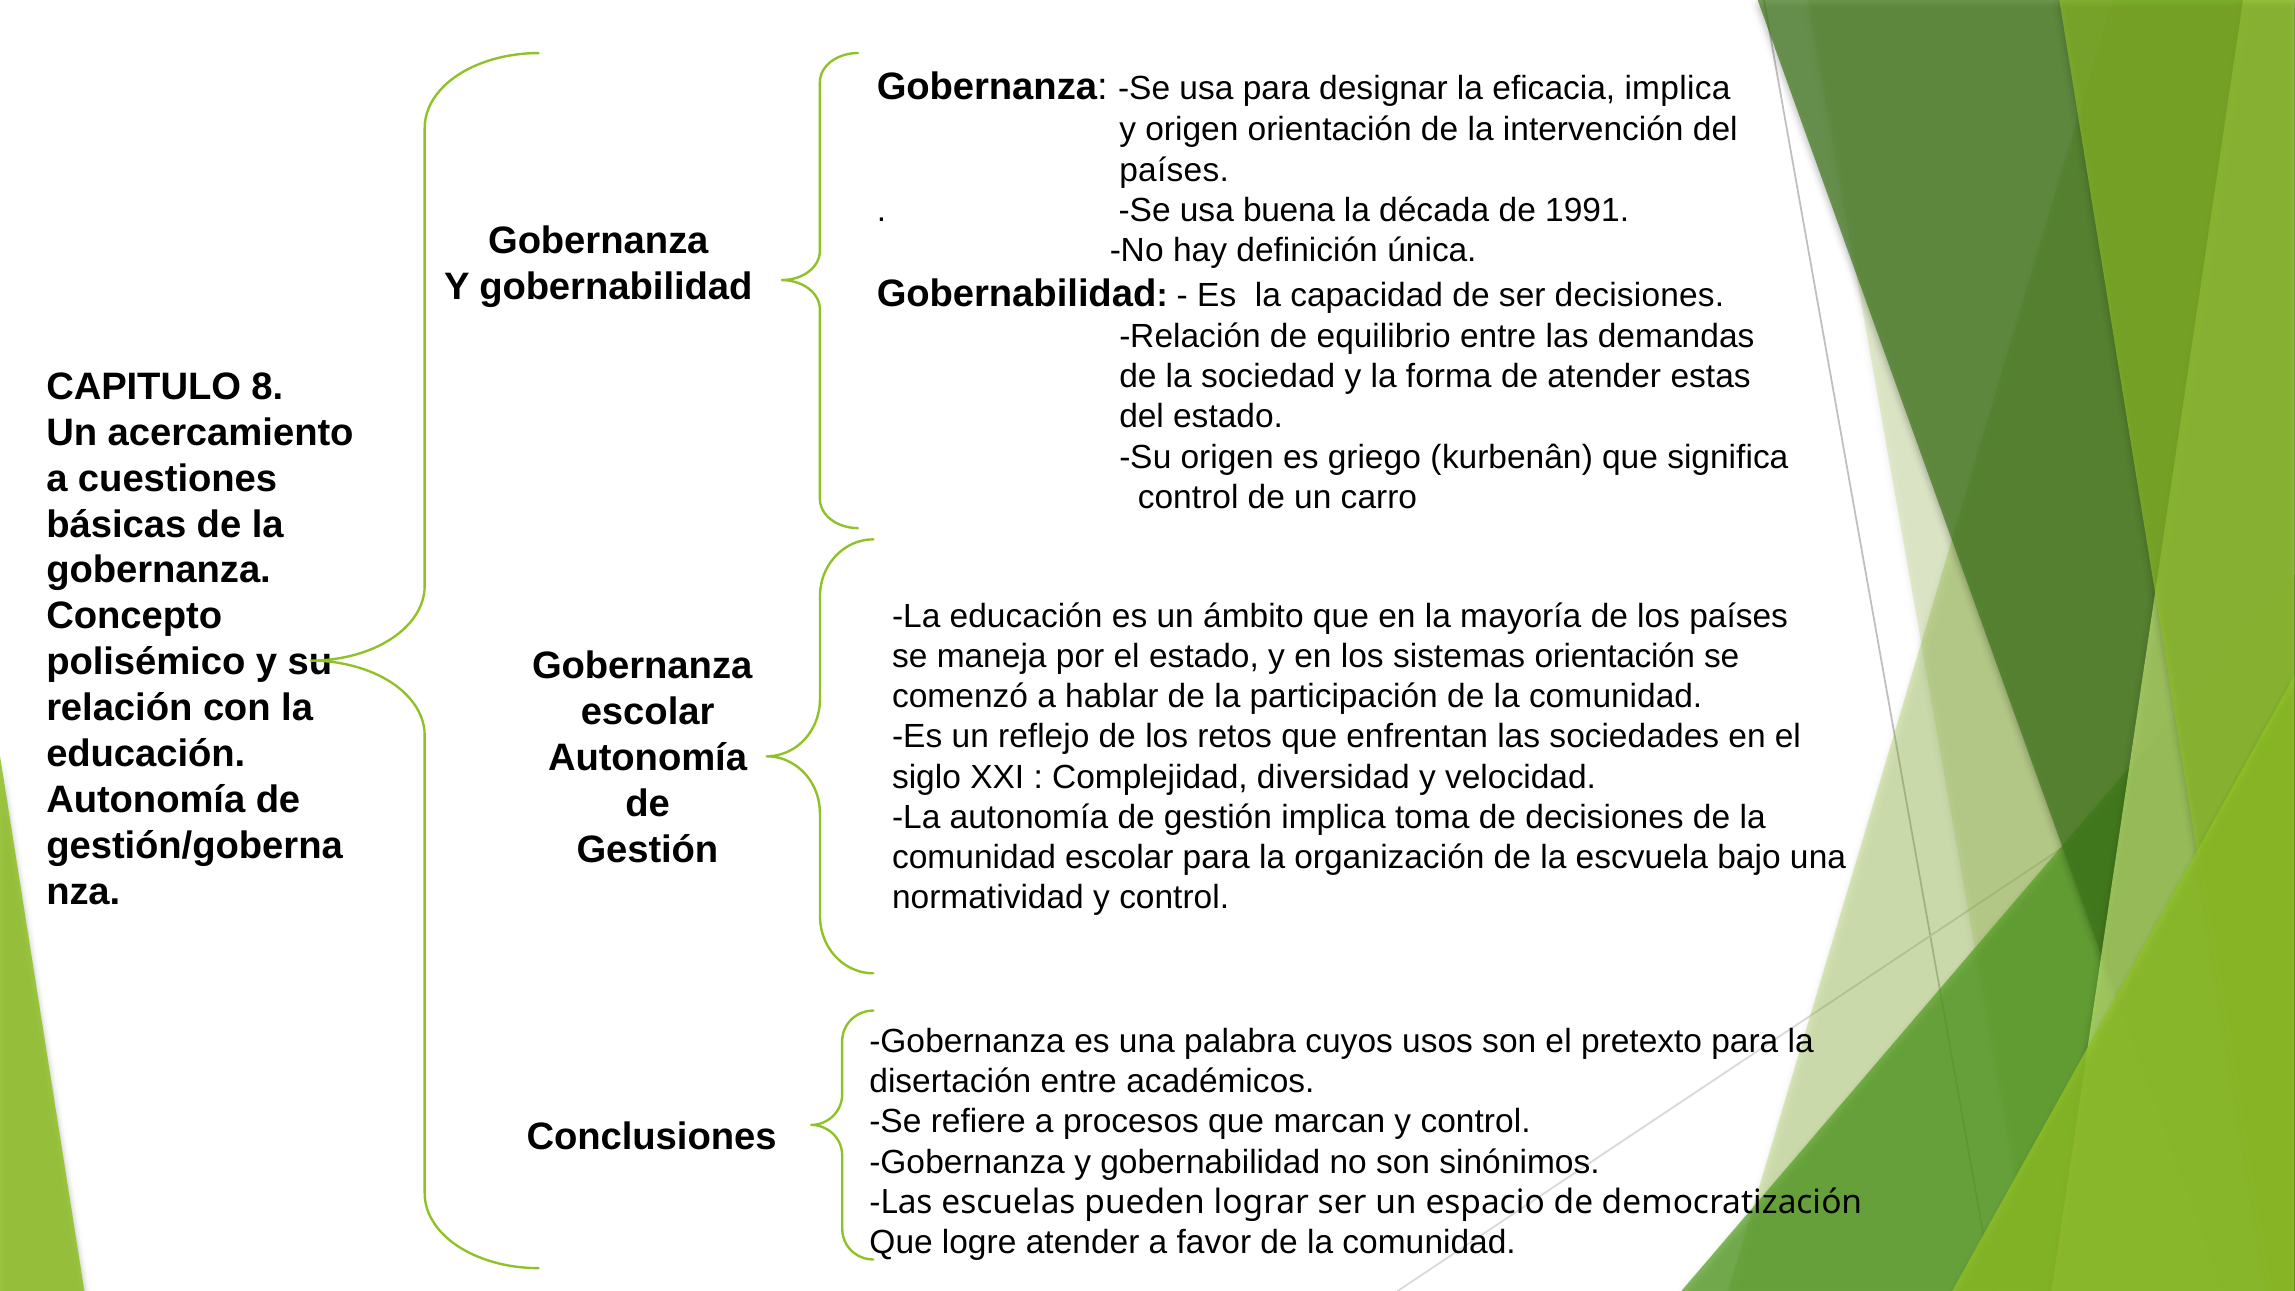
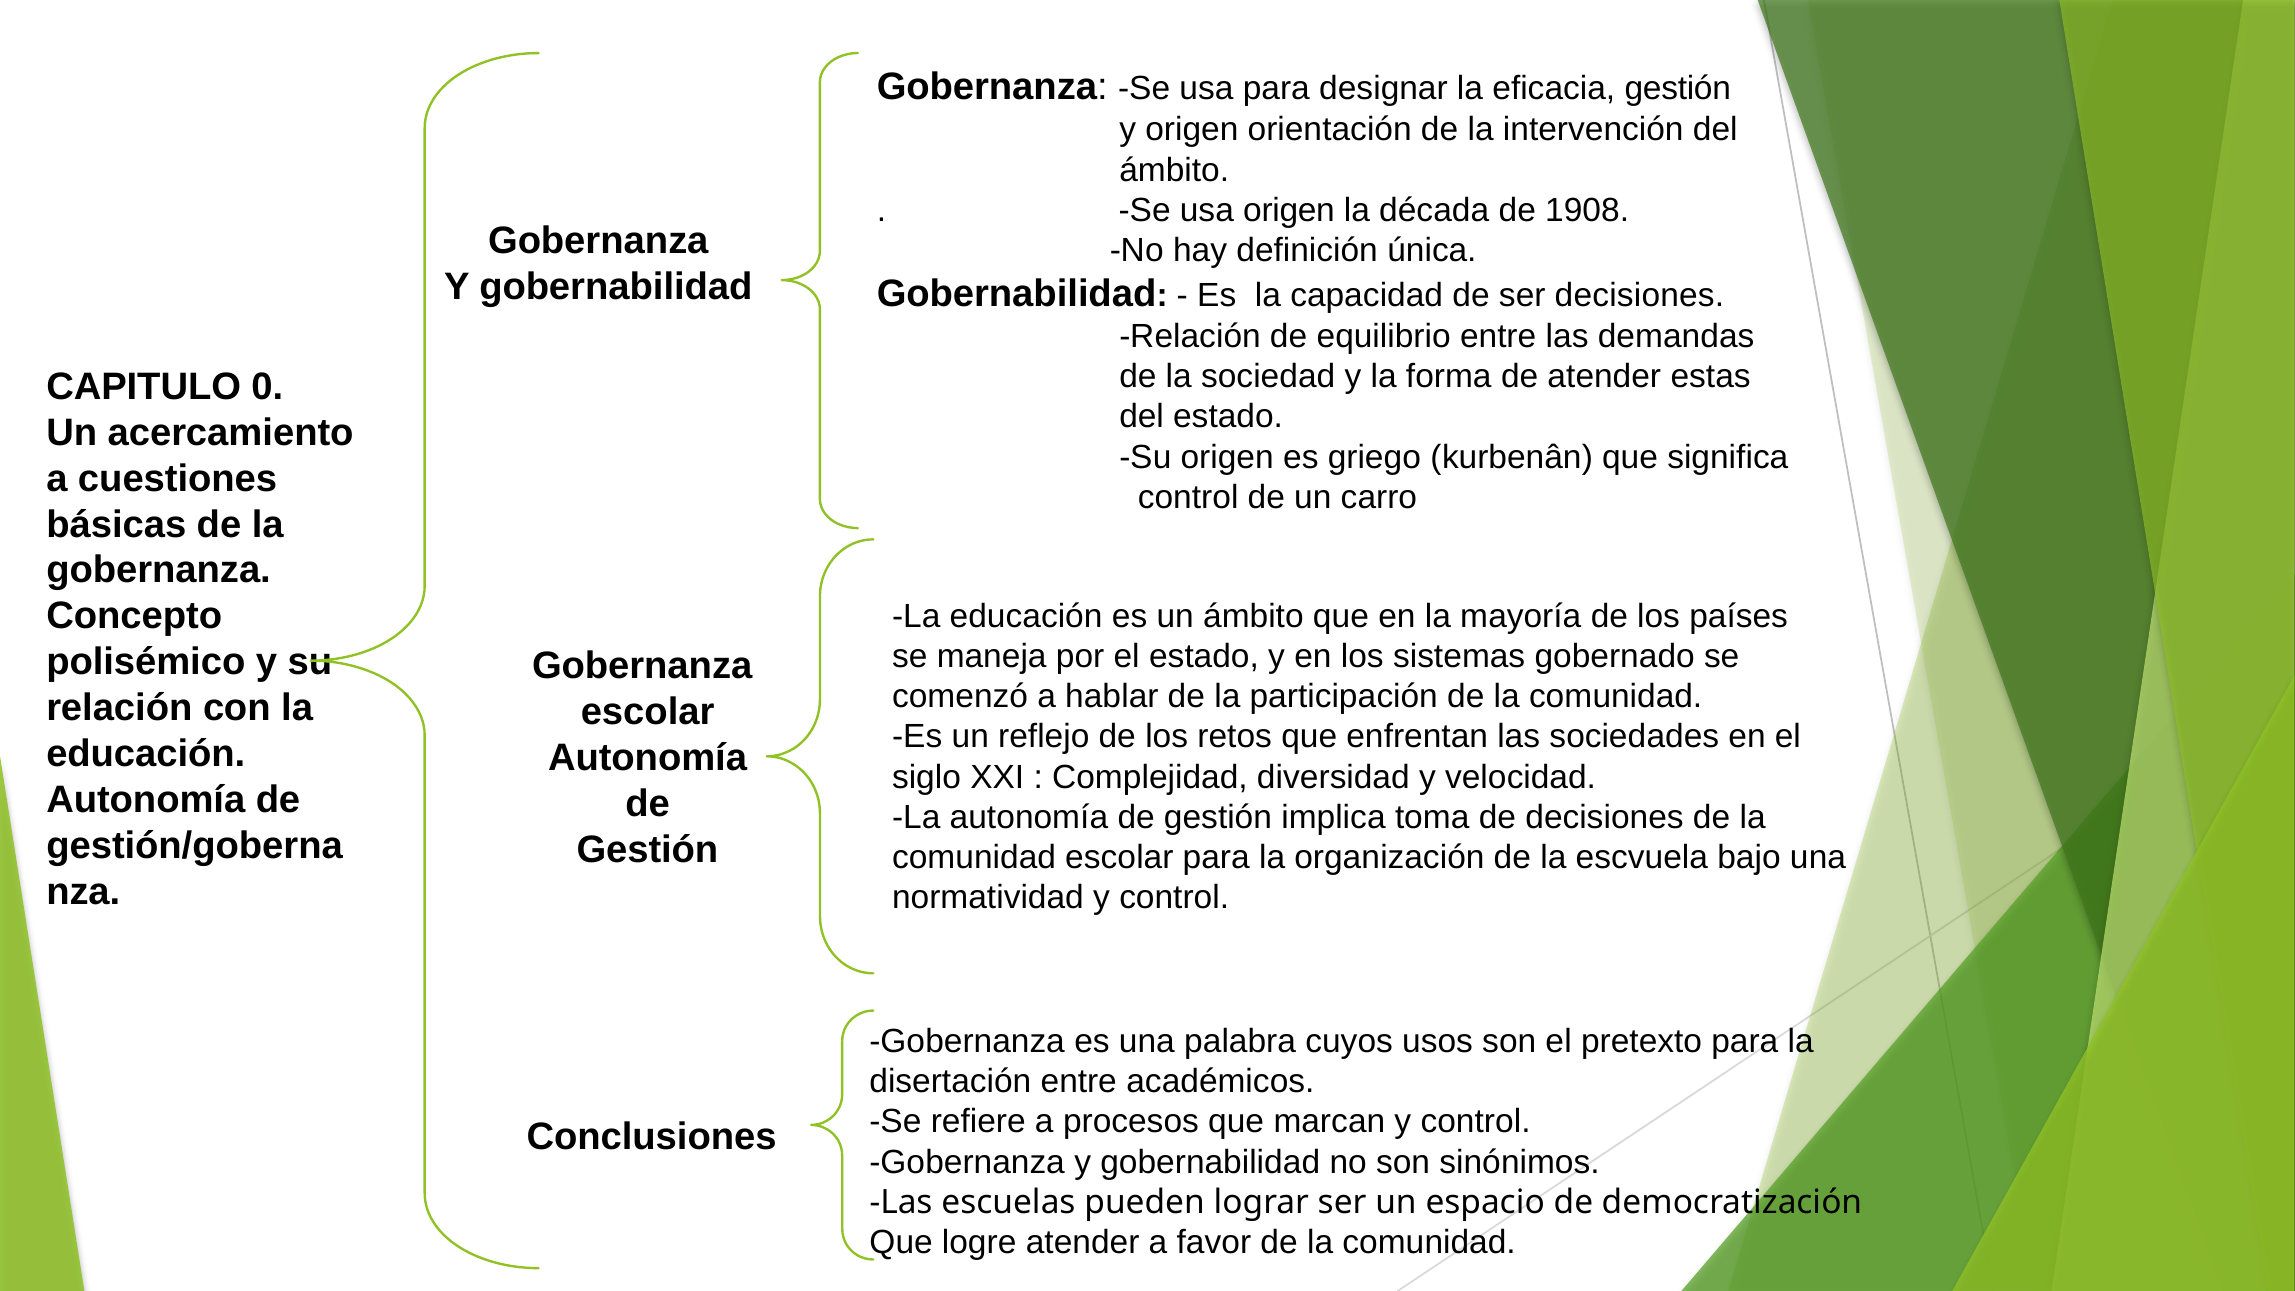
eficacia implica: implica -> gestión
países at (1174, 170): países -> ámbito
usa buena: buena -> origen
1991: 1991 -> 1908
8: 8 -> 0
sistemas orientación: orientación -> gobernado
